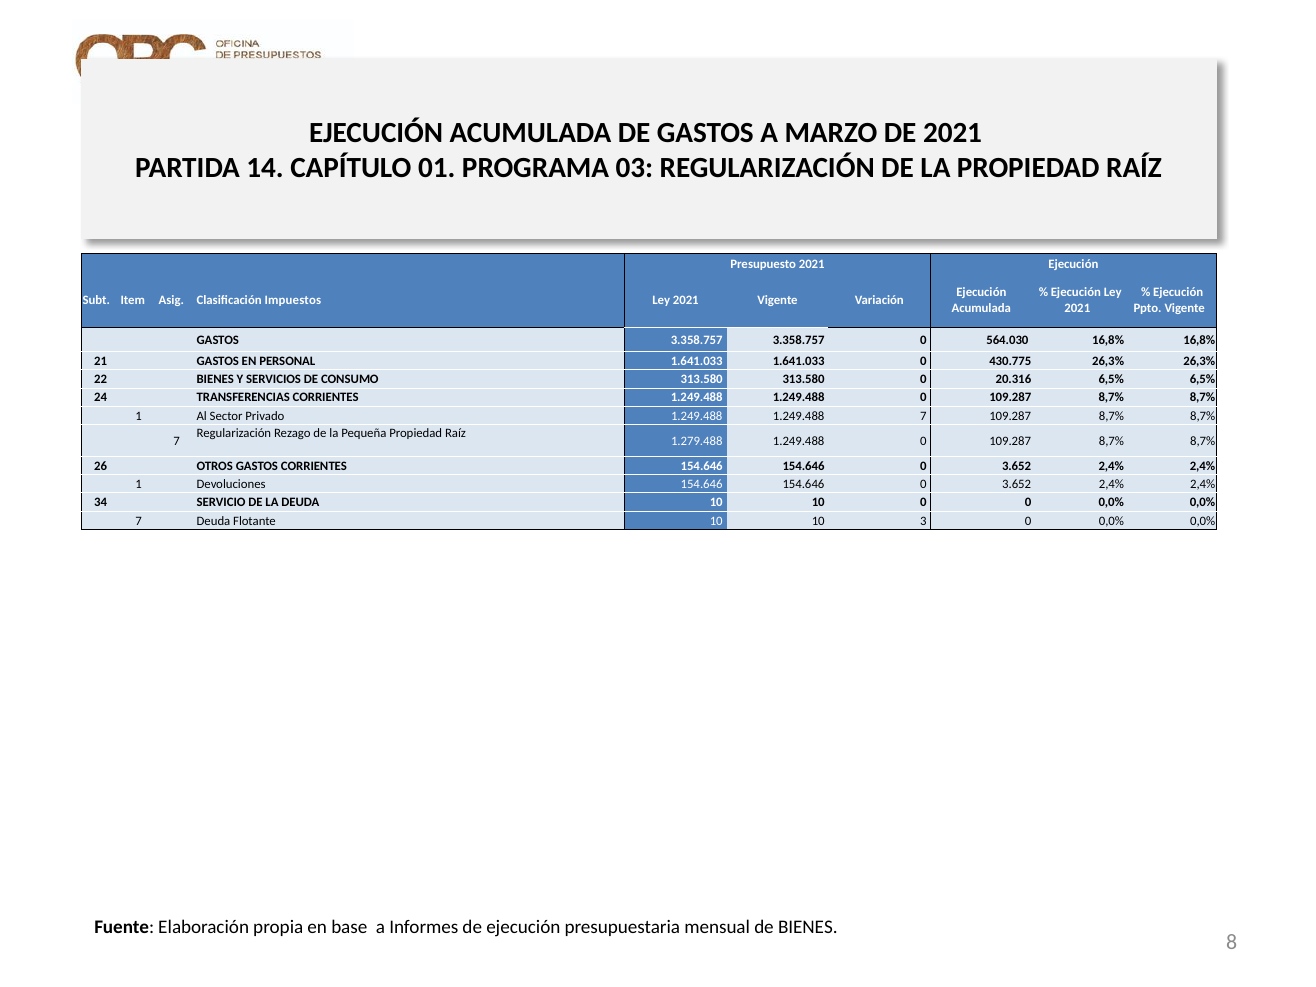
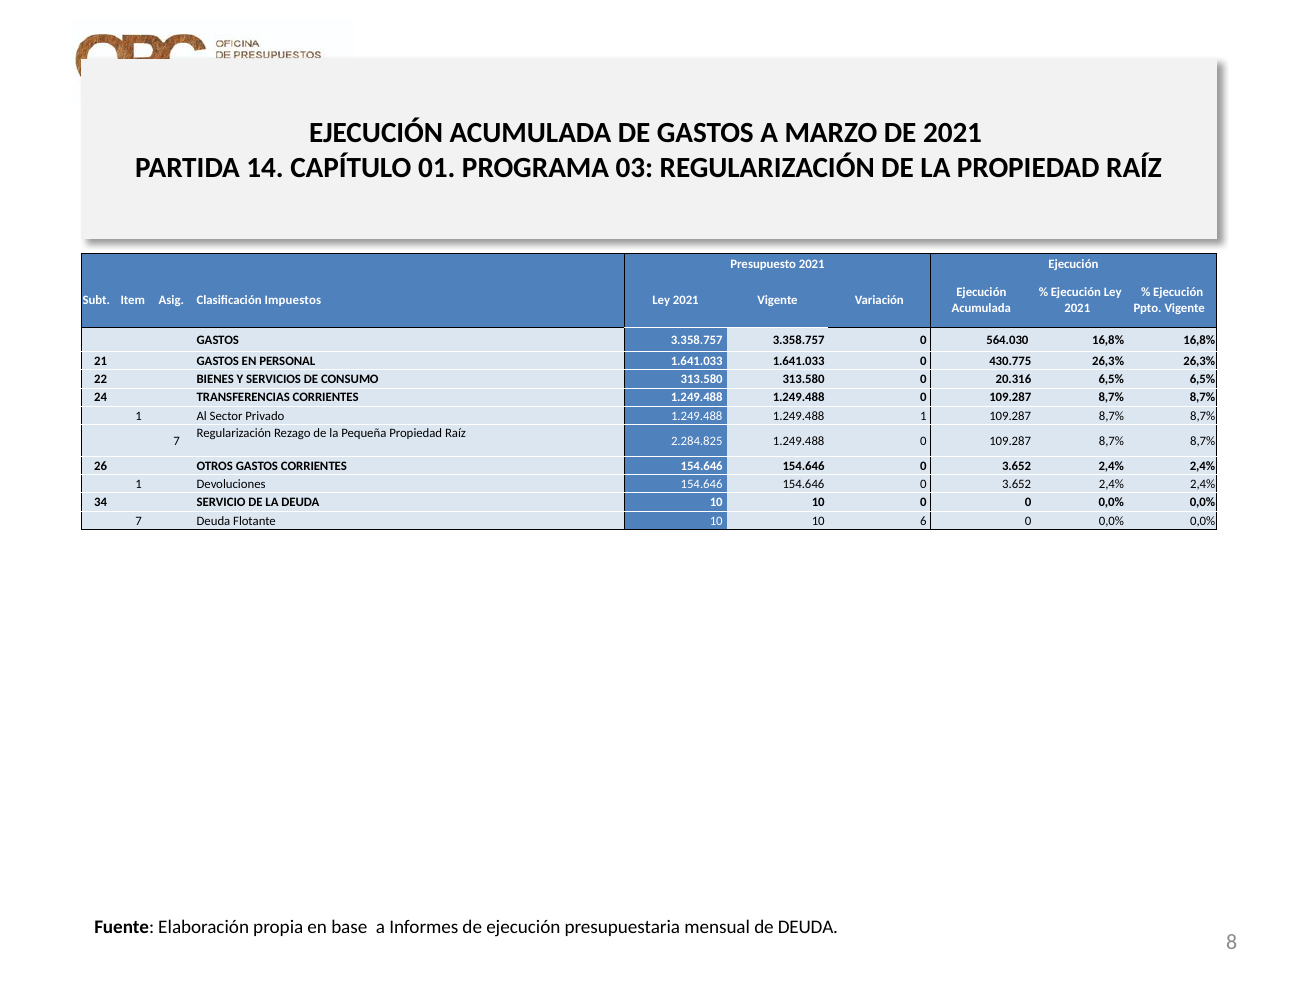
1.249.488 7: 7 -> 1
1.279.488: 1.279.488 -> 2.284.825
3: 3 -> 6
de BIENES: BIENES -> DEUDA
